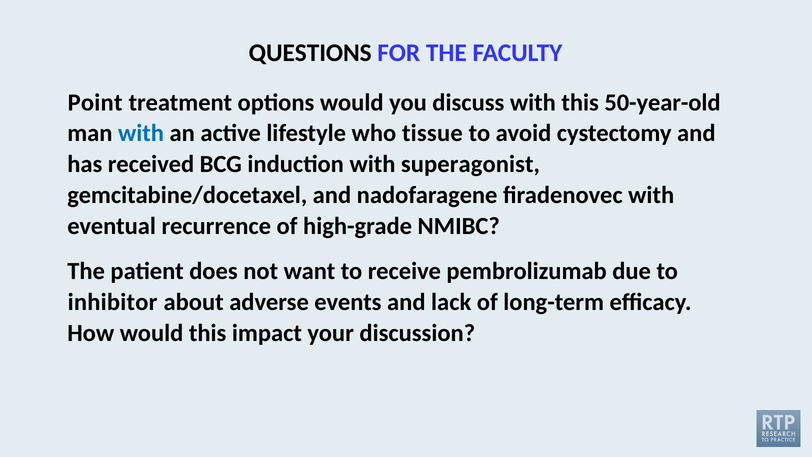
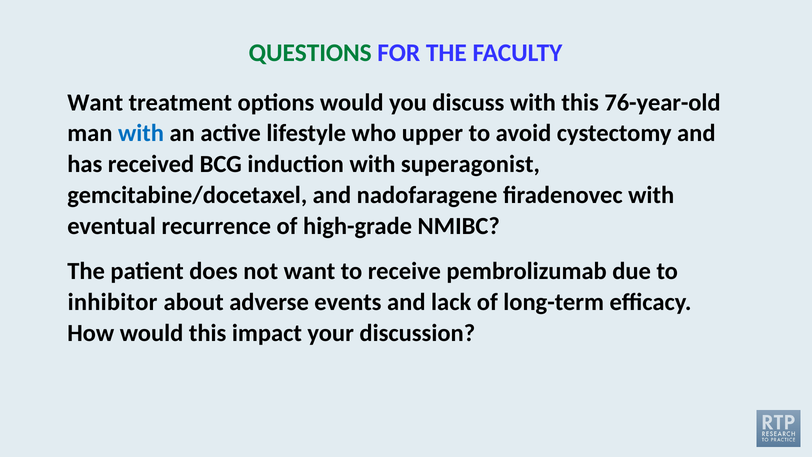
QUESTIONS colour: black -> green
Point at (95, 102): Point -> Want
50-year-old: 50-year-old -> 76-year-old
tissue: tissue -> upper
